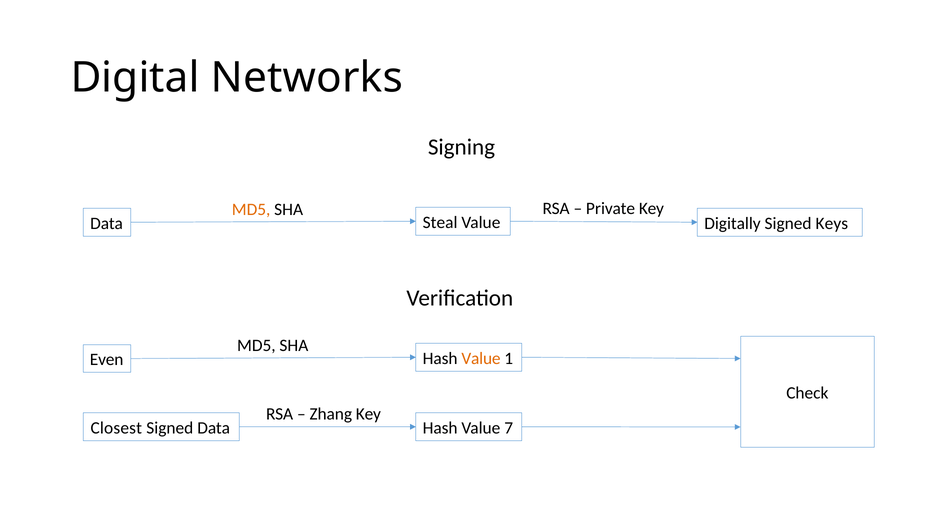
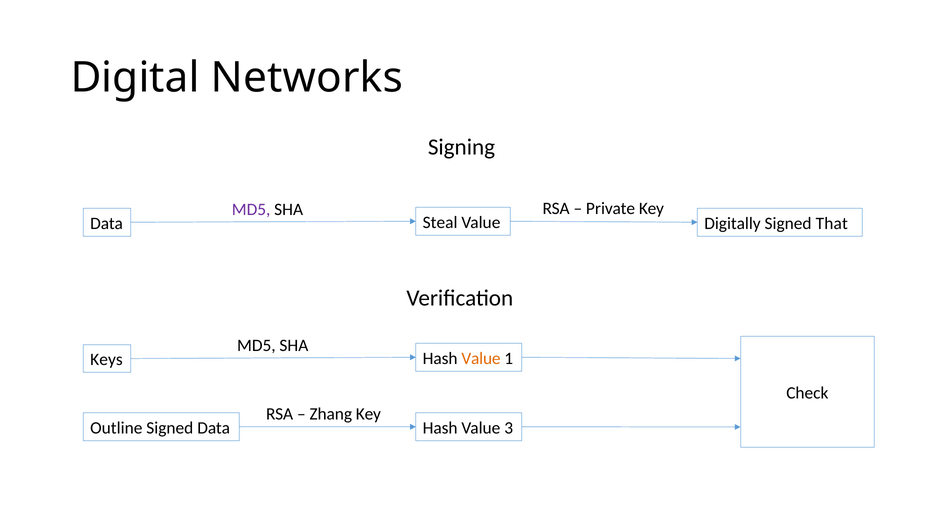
MD5 at (251, 209) colour: orange -> purple
Keys: Keys -> That
Even: Even -> Keys
Closest: Closest -> Outline
7: 7 -> 3
